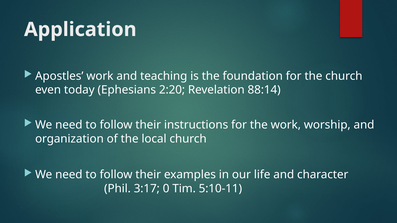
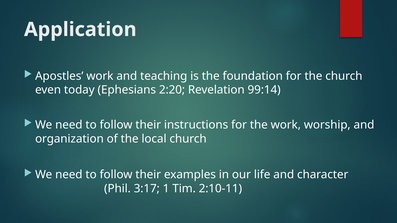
88:14: 88:14 -> 99:14
0: 0 -> 1
5:10-11: 5:10-11 -> 2:10-11
